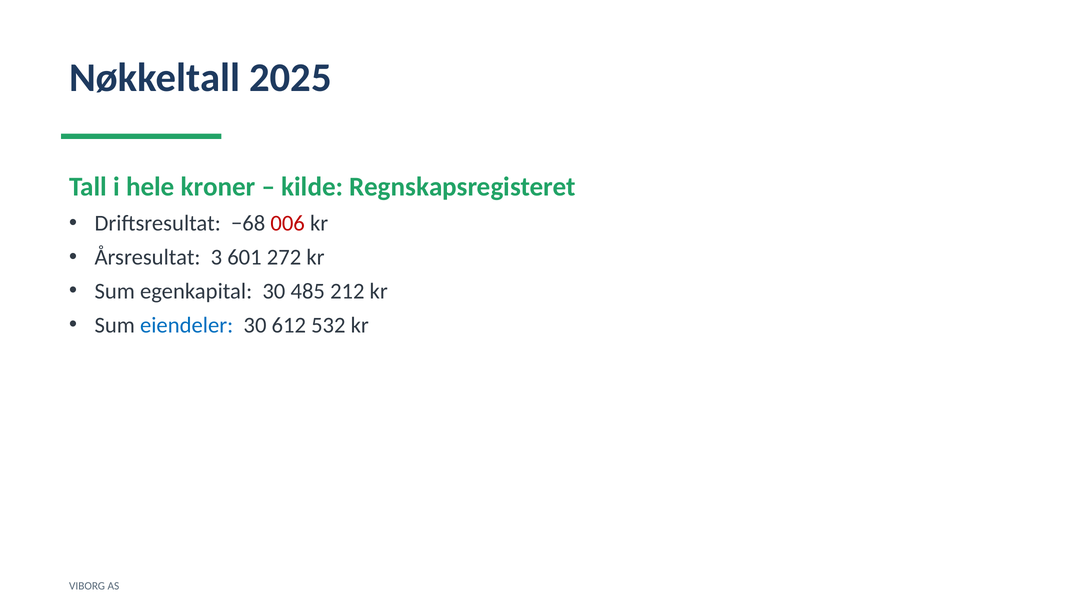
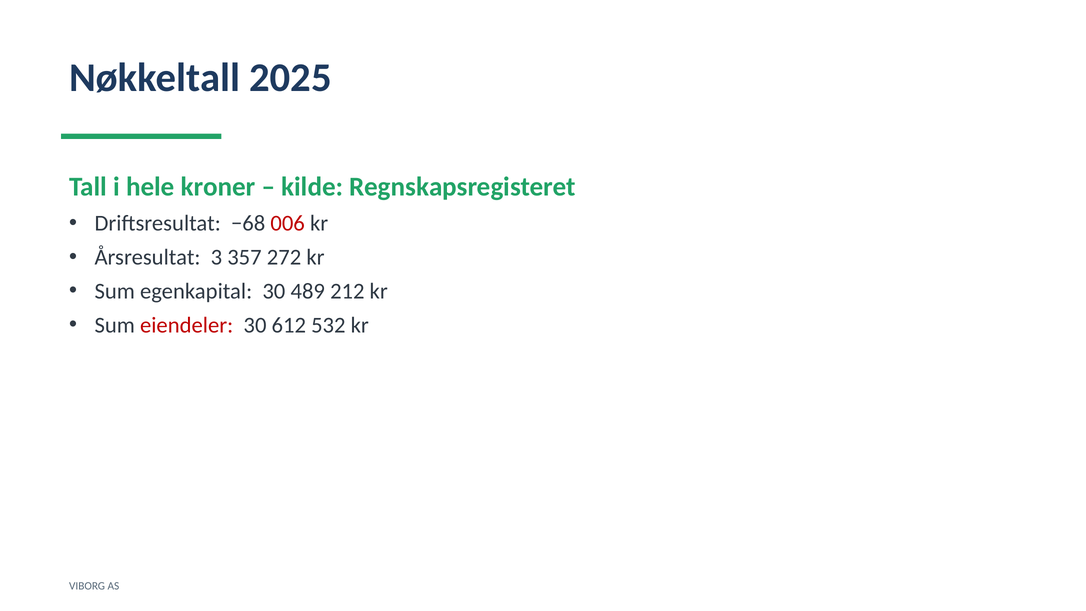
601: 601 -> 357
485: 485 -> 489
eiendeler colour: blue -> red
